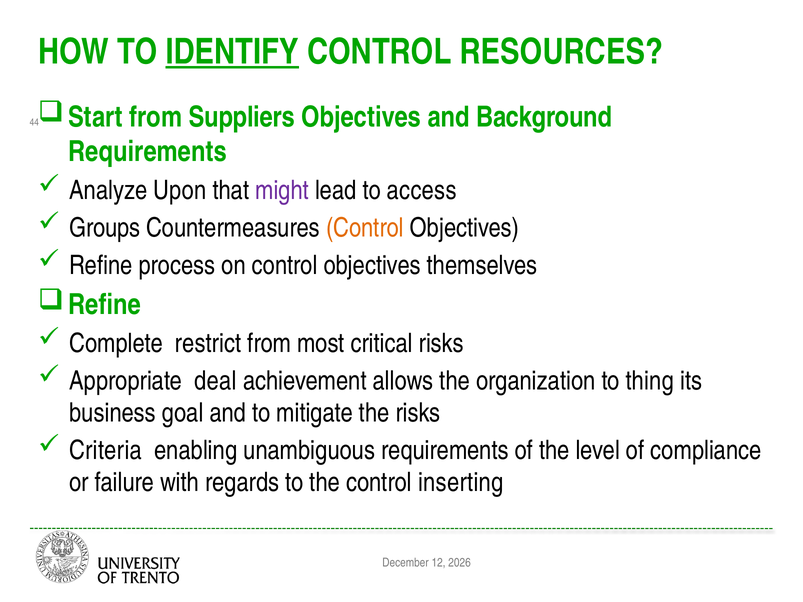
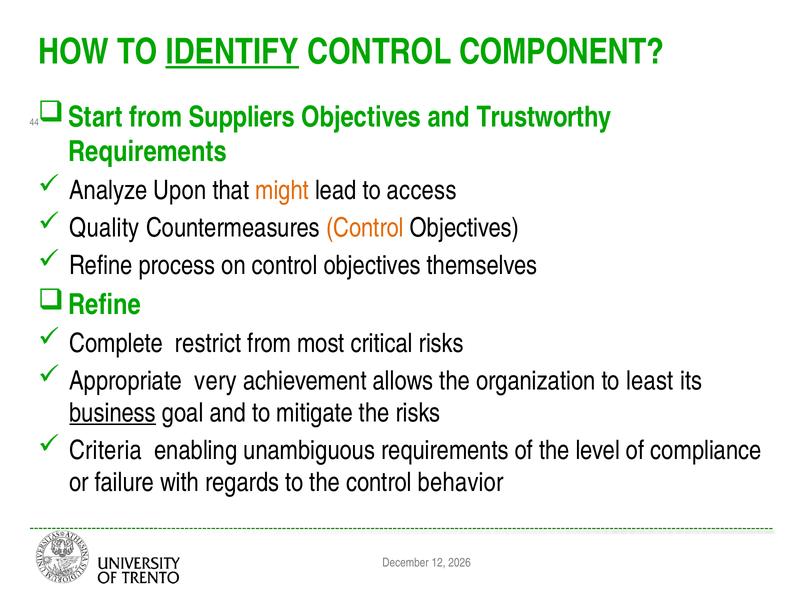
RESOURCES: RESOURCES -> COMPONENT
Background: Background -> Trustworthy
might colour: purple -> orange
Groups: Groups -> Quality
deal: deal -> very
thing: thing -> least
business underline: none -> present
inserting: inserting -> behavior
